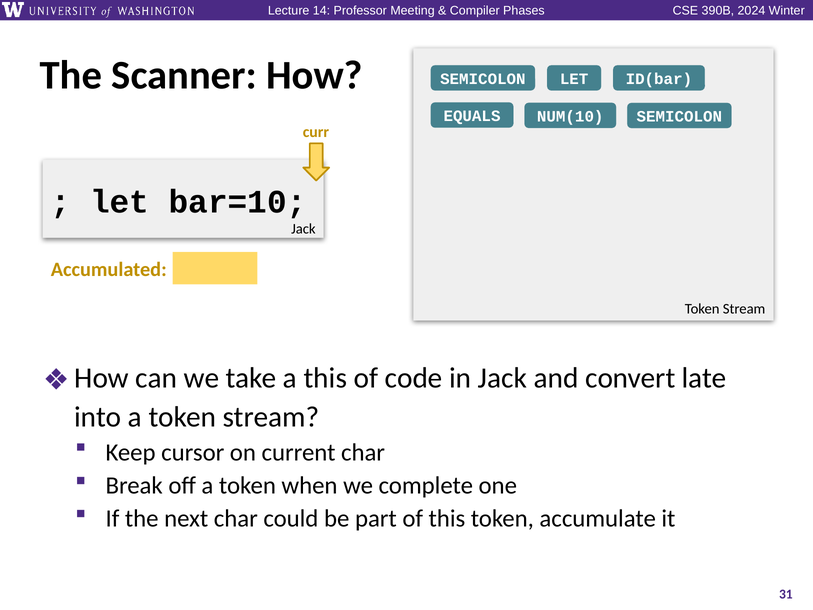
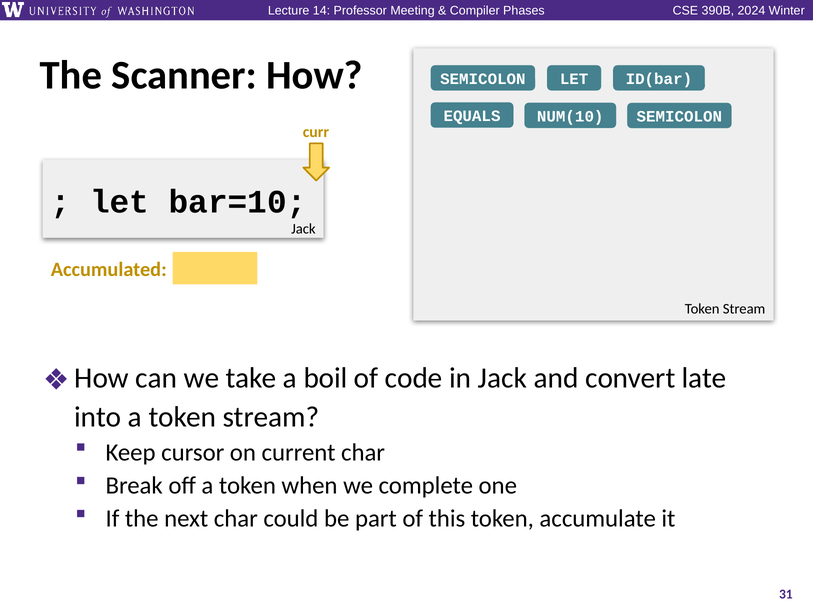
a this: this -> boil
